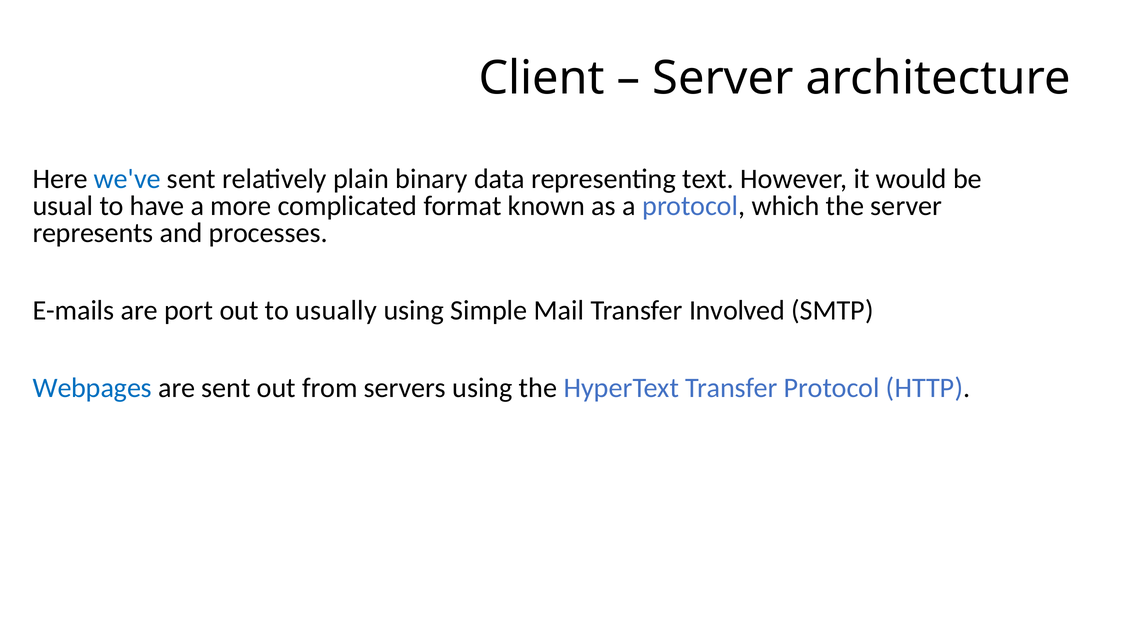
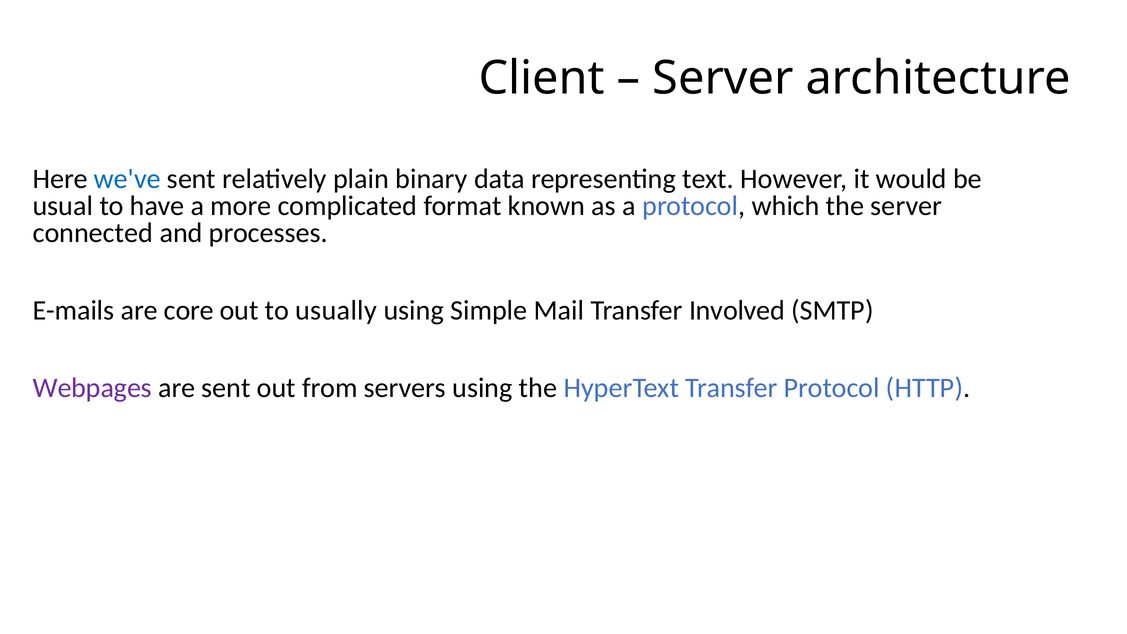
represents: represents -> connected
port: port -> core
Webpages colour: blue -> purple
